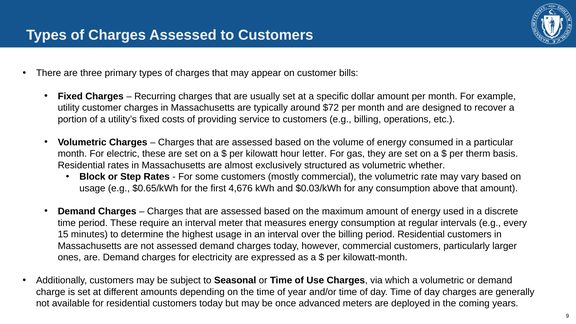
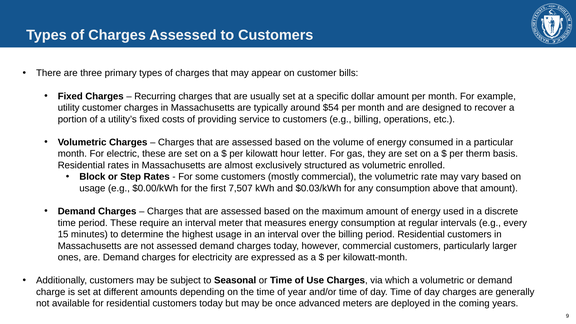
$72: $72 -> $54
whether: whether -> enrolled
$0.65/kWh: $0.65/kWh -> $0.00/kWh
4,676: 4,676 -> 7,507
